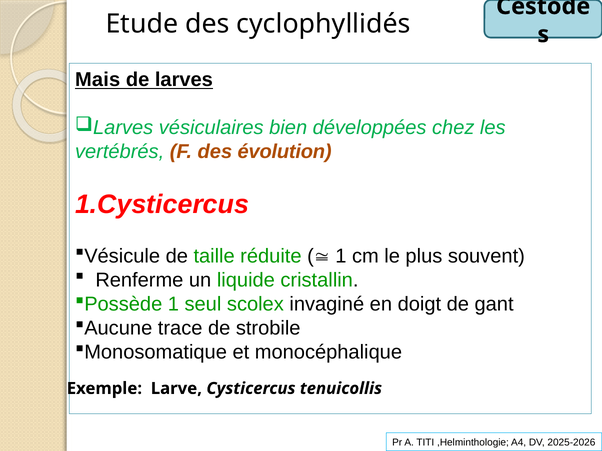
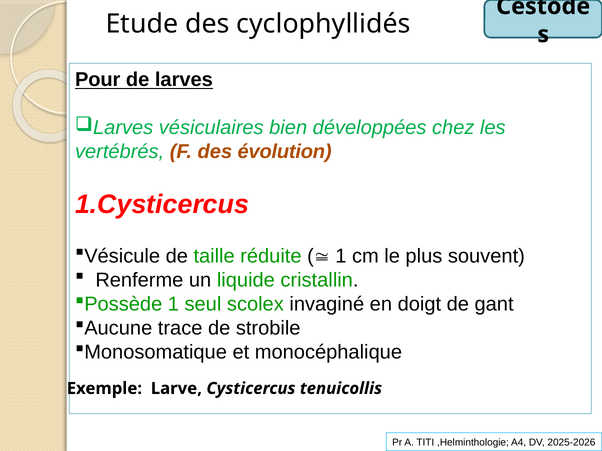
Mais: Mais -> Pour
